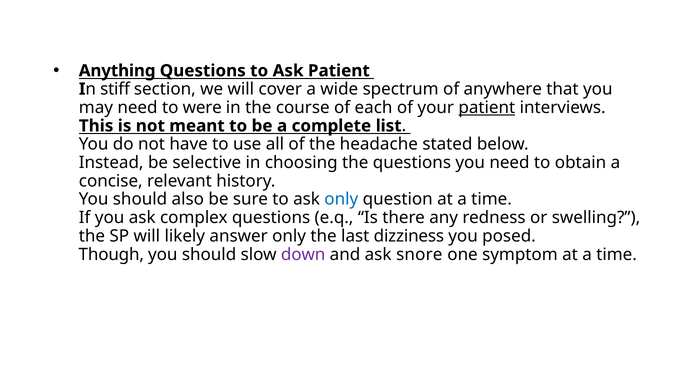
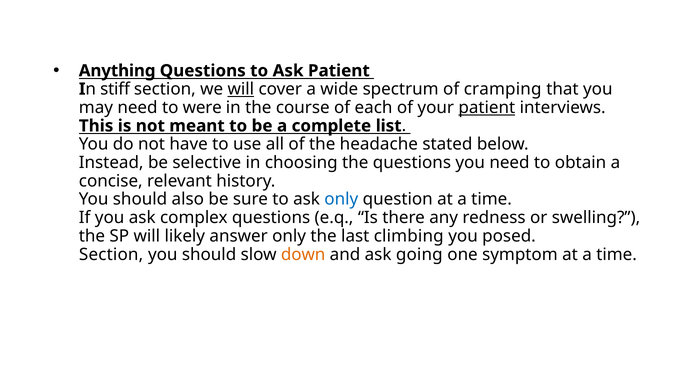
will at (241, 89) underline: none -> present
anywhere: anywhere -> cramping
dizziness: dizziness -> climbing
Though at (111, 255): Though -> Section
down colour: purple -> orange
snore: snore -> going
